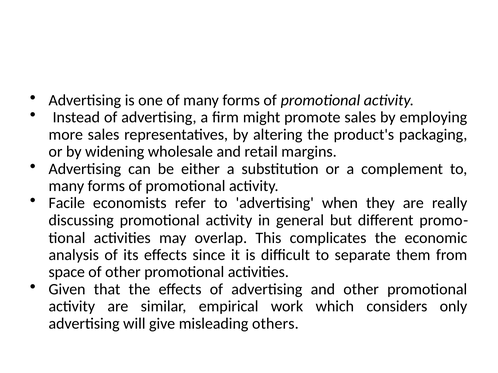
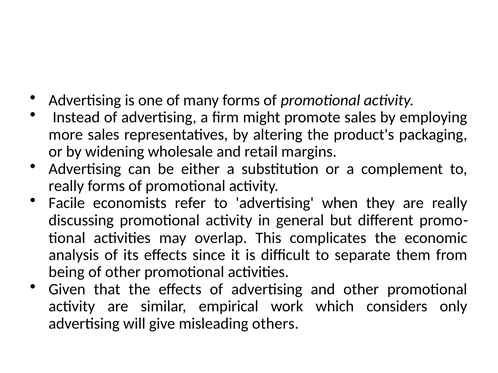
many at (66, 186): many -> really
space: space -> being
